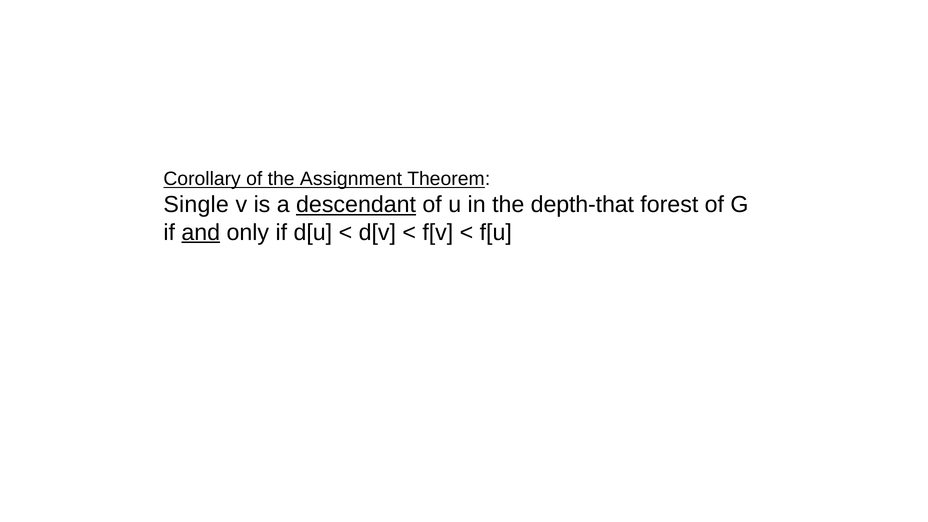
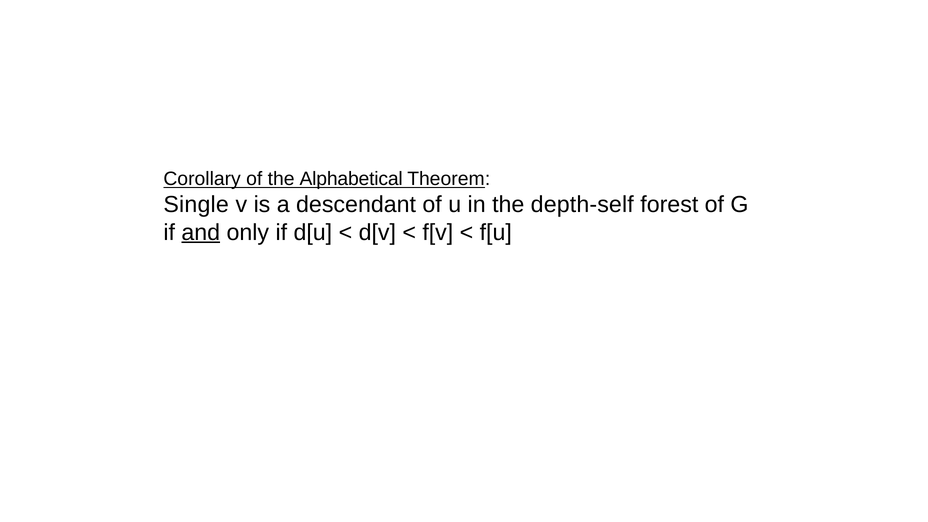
Assignment: Assignment -> Alphabetical
descendant underline: present -> none
depth-that: depth-that -> depth-self
